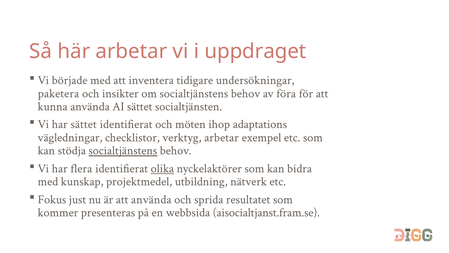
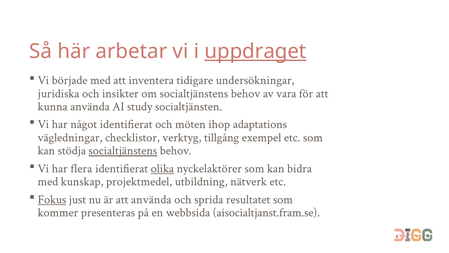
uppdraget underline: none -> present
paketera: paketera -> juridiska
föra: föra -> vara
AI sättet: sättet -> study
har sättet: sättet -> något
verktyg arbetar: arbetar -> tillgång
Fokus underline: none -> present
